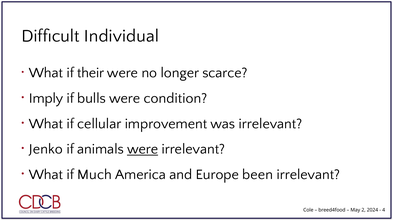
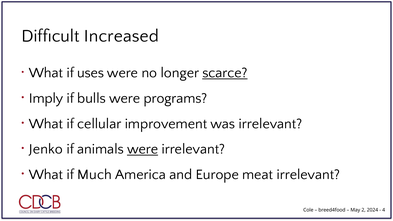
Individual: Individual -> Increased
their: their -> uses
scarce underline: none -> present
condition: condition -> programs
been: been -> meat
